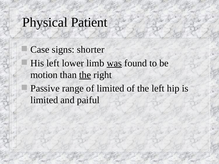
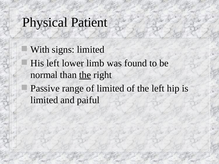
Case: Case -> With
signs shorter: shorter -> limited
was underline: present -> none
motion: motion -> normal
